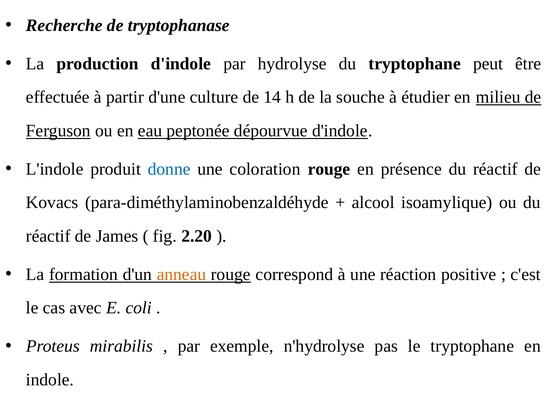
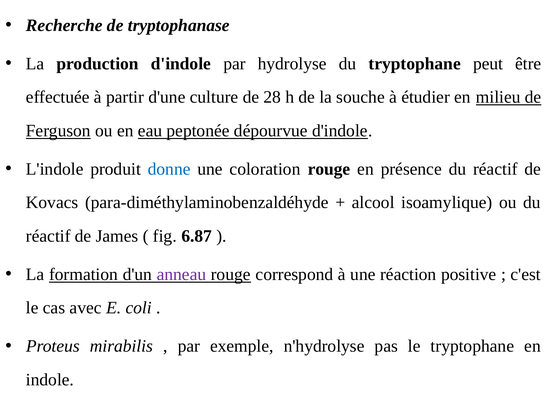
14: 14 -> 28
2.20: 2.20 -> 6.87
anneau colour: orange -> purple
